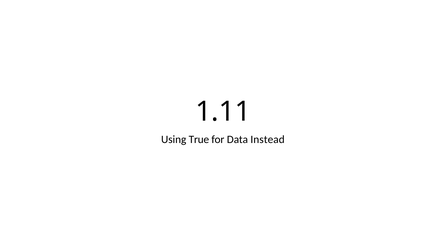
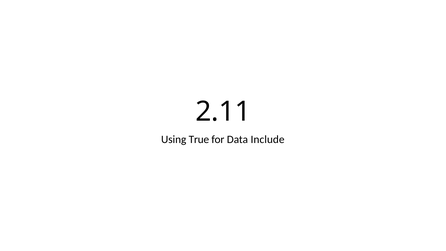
1.11: 1.11 -> 2.11
Instead: Instead -> Include
